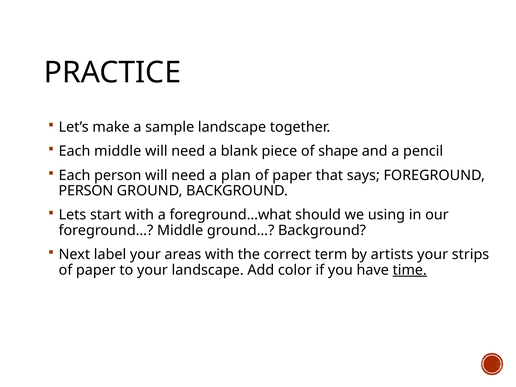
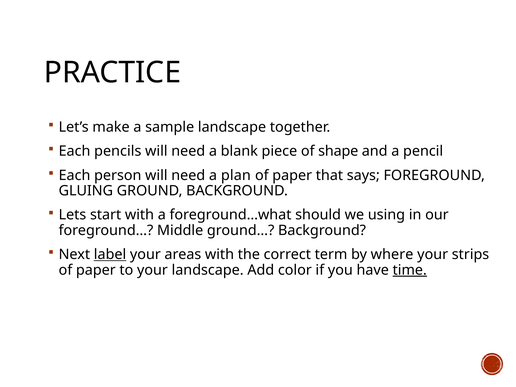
Each middle: middle -> pencils
PERSON at (86, 191): PERSON -> GLUING
label underline: none -> present
artists: artists -> where
